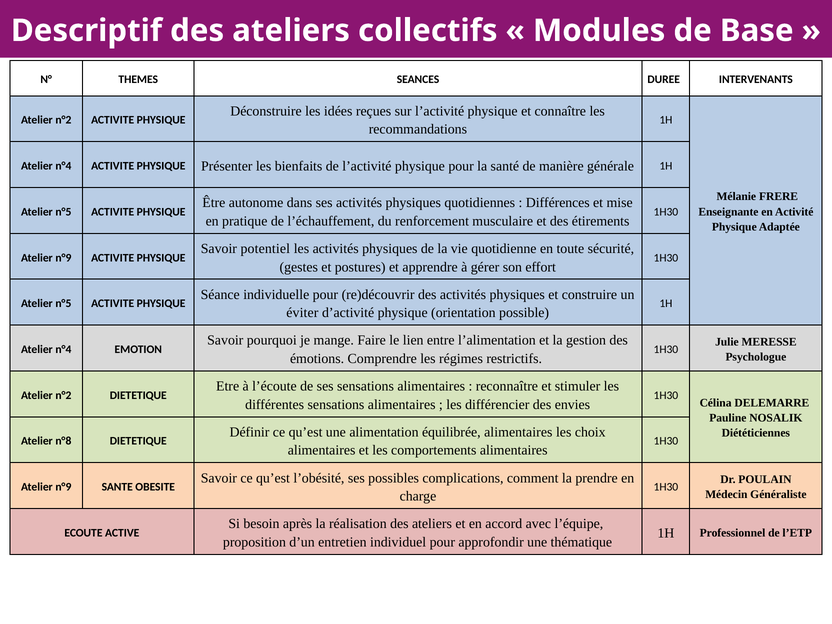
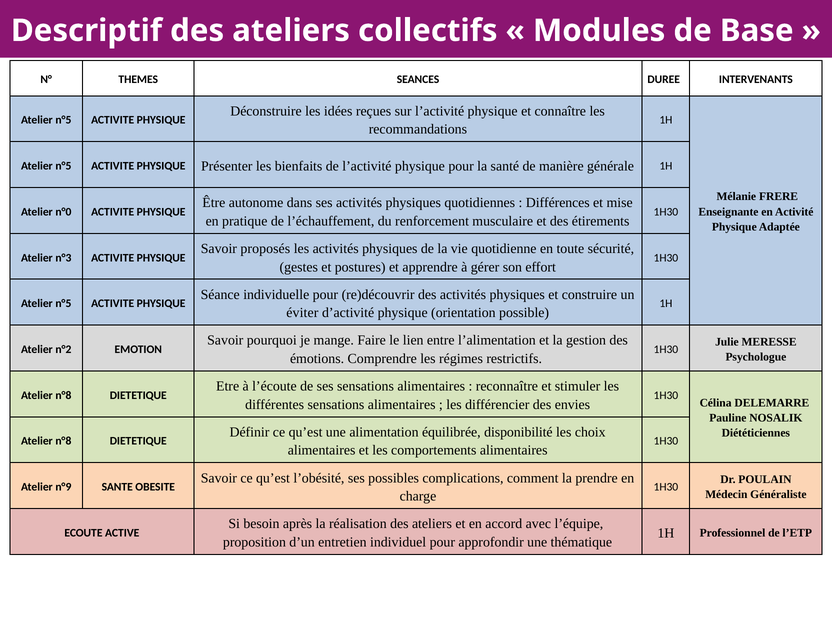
n°2 at (63, 120): n°2 -> n°5
n°4 at (63, 166): n°4 -> n°5
n°5 at (63, 212): n°5 -> n°0
potentiel: potentiel -> proposés
n°9 at (63, 258): n°9 -> n°3
n°4 at (63, 349): n°4 -> n°2
n°2 at (63, 395): n°2 -> n°8
équilibrée alimentaires: alimentaires -> disponibilité
